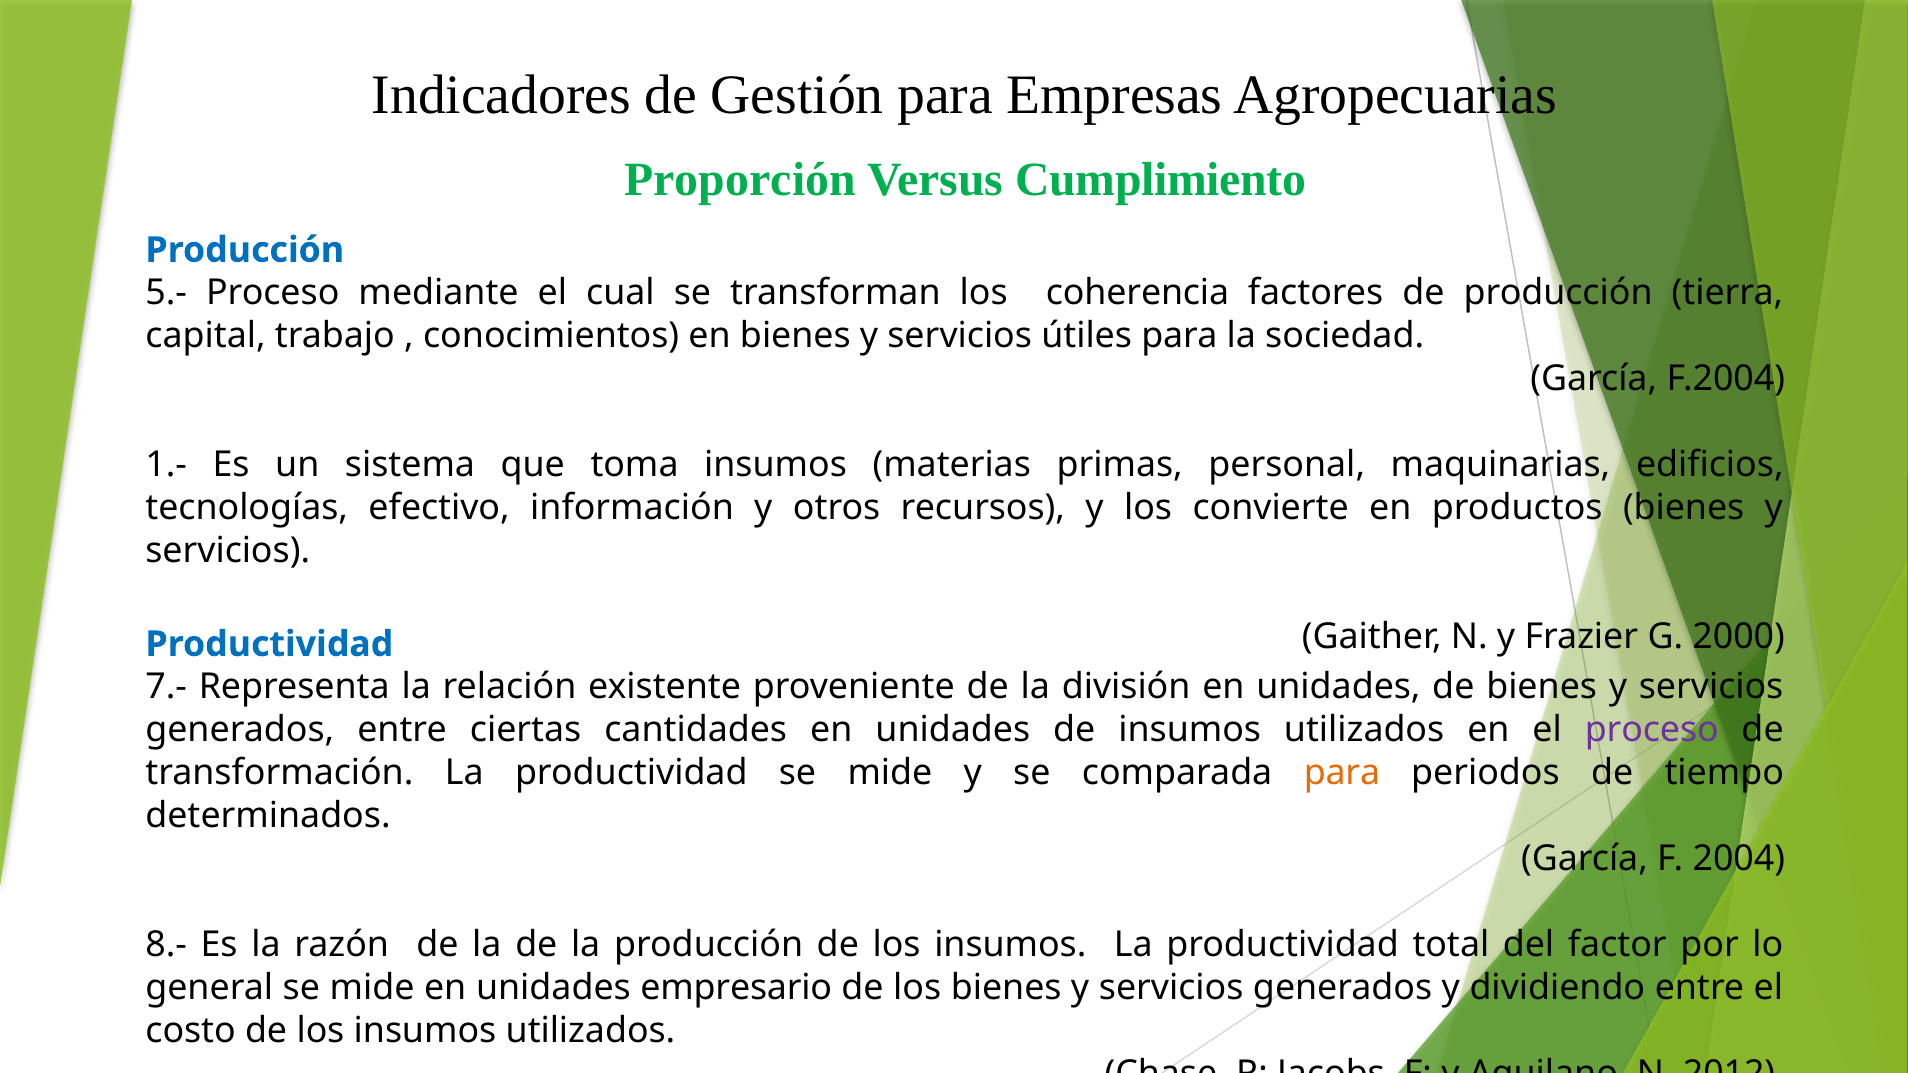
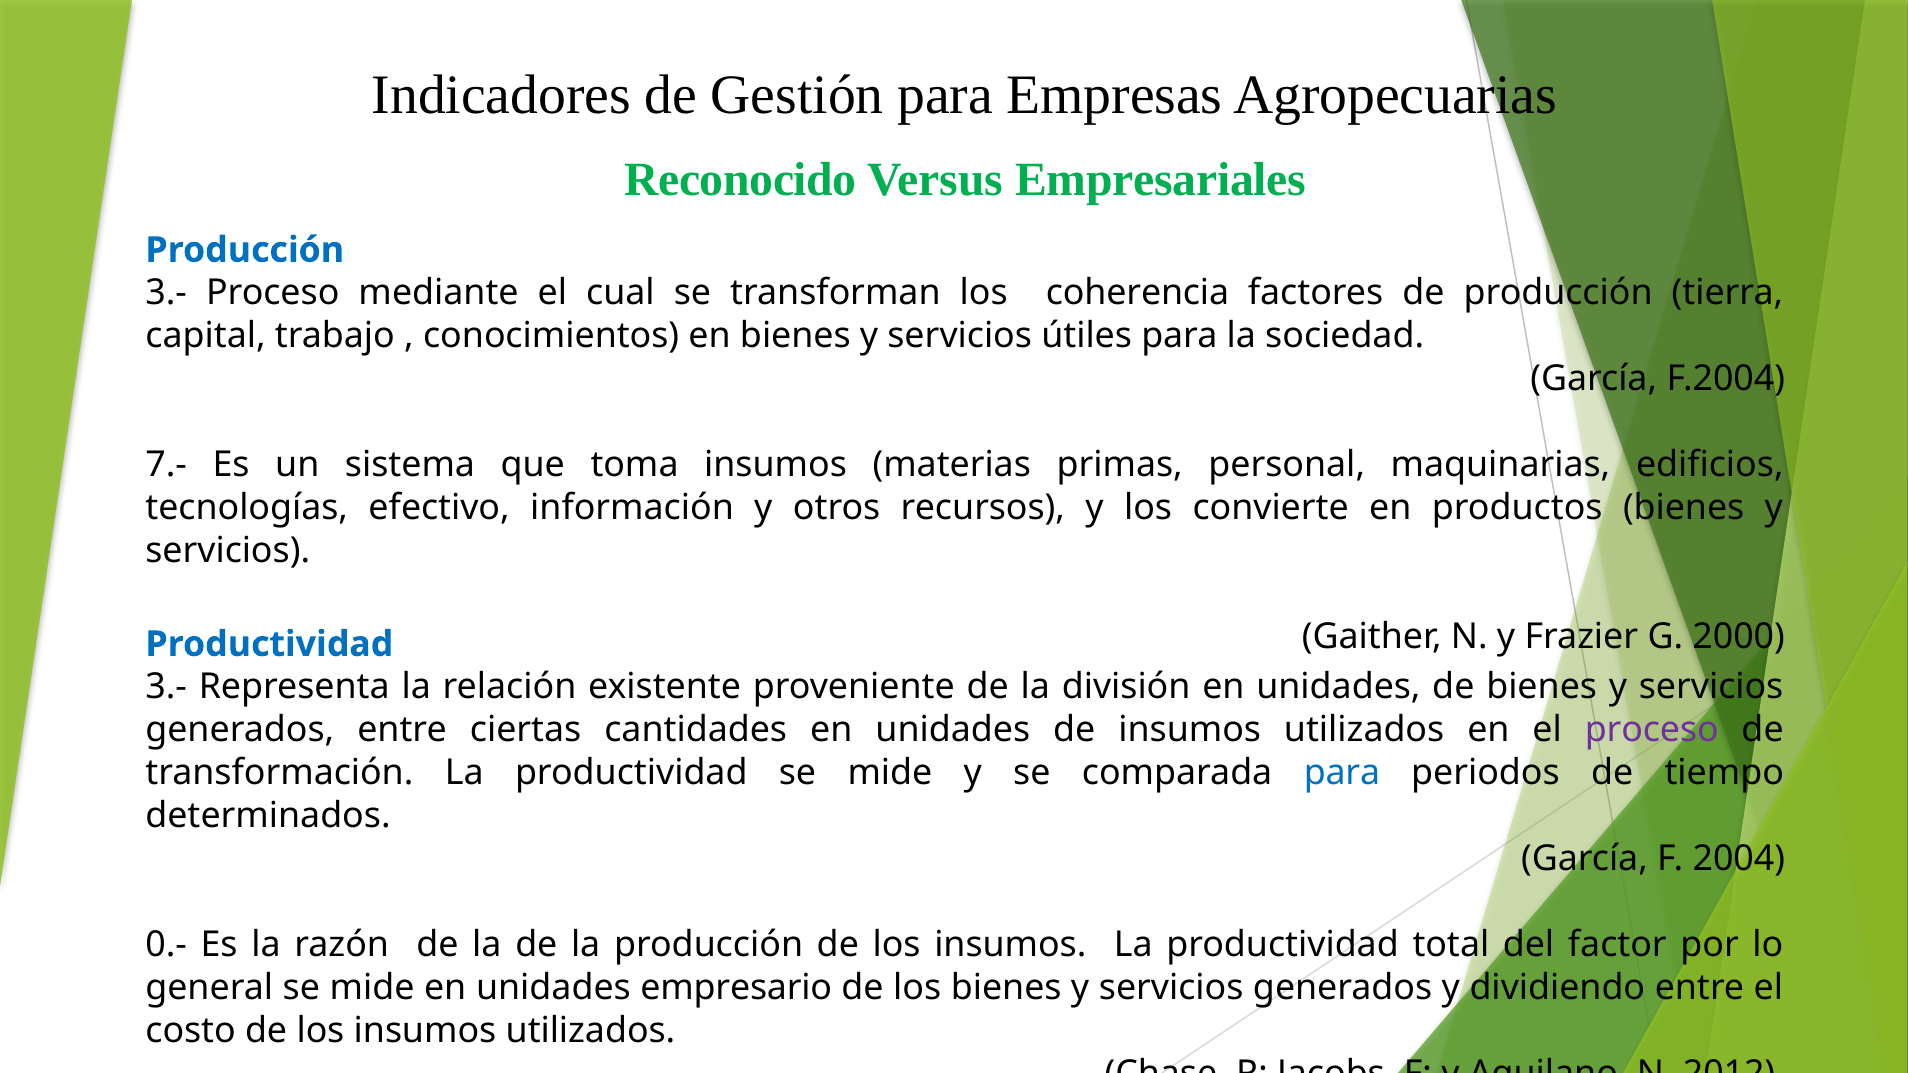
Proporción: Proporción -> Reconocido
Cumplimiento: Cumplimiento -> Empresariales
5.- at (166, 293): 5.- -> 3.-
1.-: 1.- -> 7.-
7.- at (166, 687): 7.- -> 3.-
para at (1342, 773) colour: orange -> blue
8.-: 8.- -> 0.-
